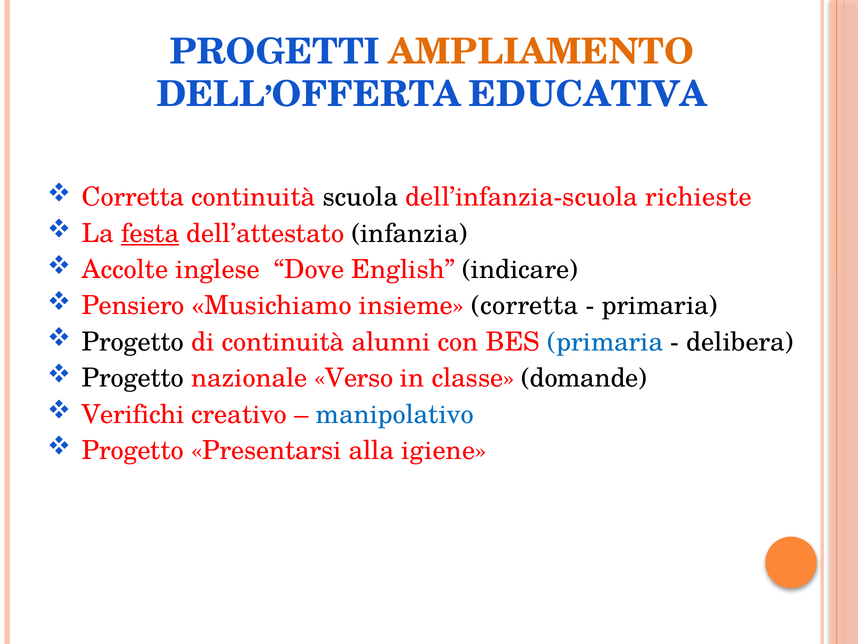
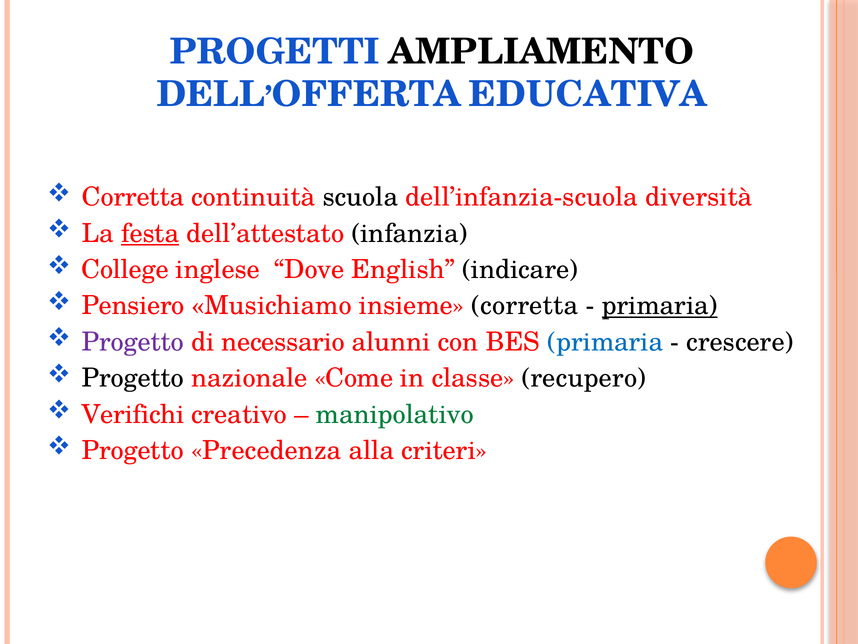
AMPLIAMENTO colour: orange -> black
richieste: richieste -> diversità
Accolte: Accolte -> College
primaria at (660, 306) underline: none -> present
Progetto at (133, 342) colour: black -> purple
di continuità: continuità -> necessario
delibera: delibera -> crescere
Verso: Verso -> Come
domande: domande -> recupero
manipolativo colour: blue -> green
Presentarsi: Presentarsi -> Precedenza
igiene: igiene -> criteri
